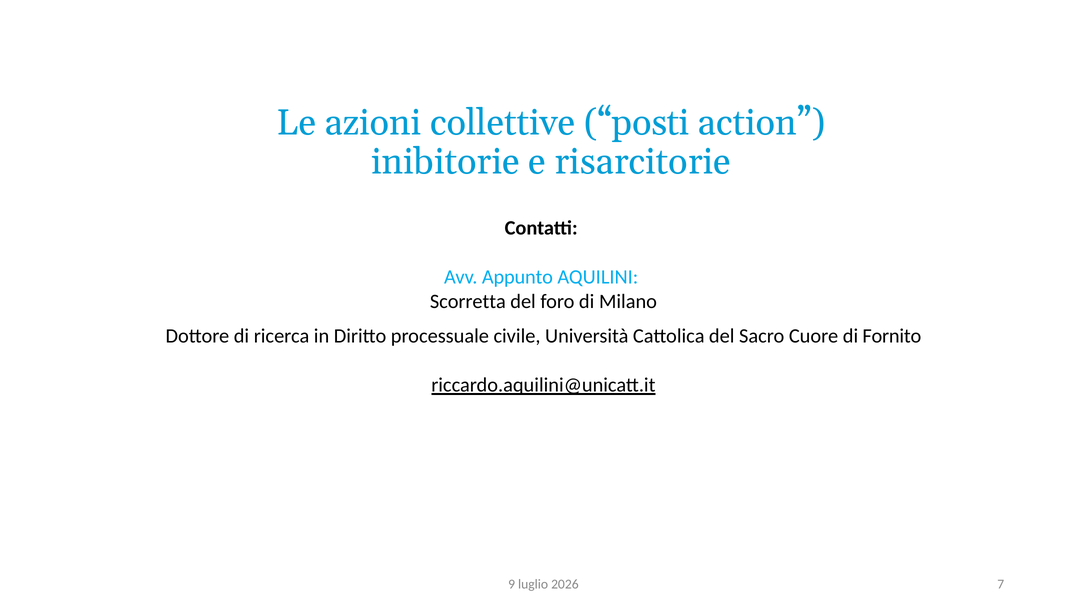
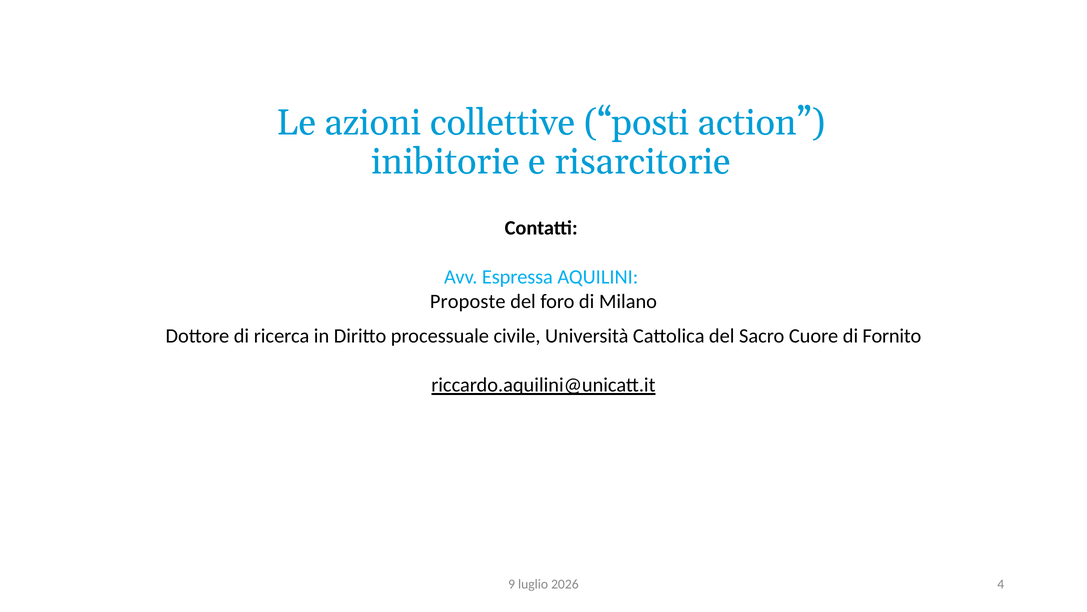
Appunto: Appunto -> Espressa
Scorretta: Scorretta -> Proposte
7: 7 -> 4
